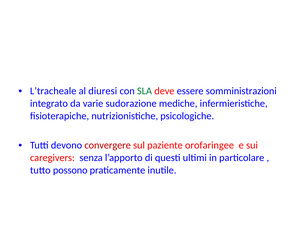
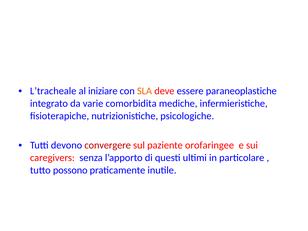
diuresi: diuresi -> iniziare
SLA colour: green -> orange
somministrazioni: somministrazioni -> paraneoplastiche
sudorazione: sudorazione -> comorbidita
